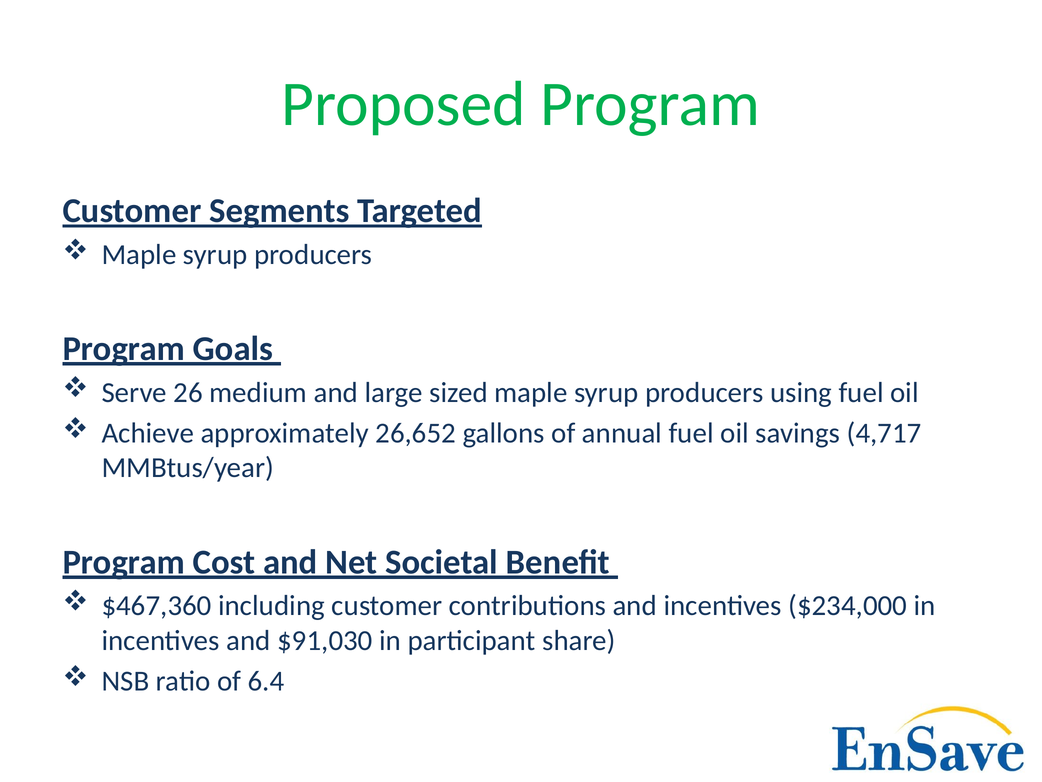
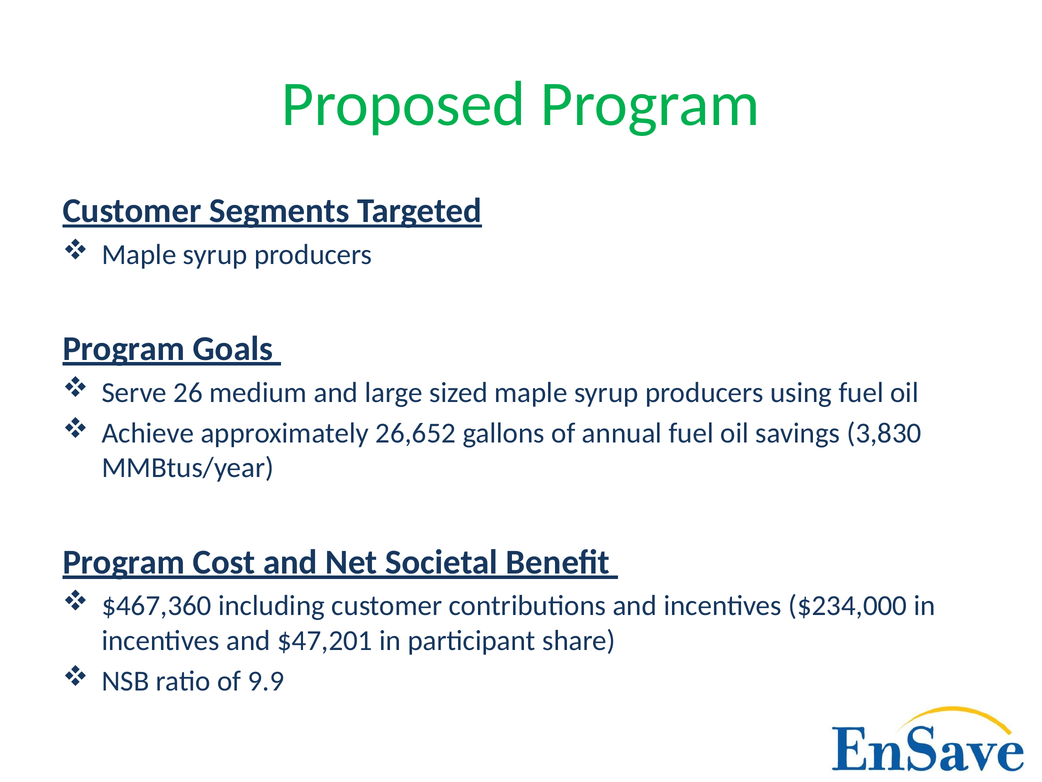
4,717: 4,717 -> 3,830
$91,030: $91,030 -> $47,201
6.4: 6.4 -> 9.9
